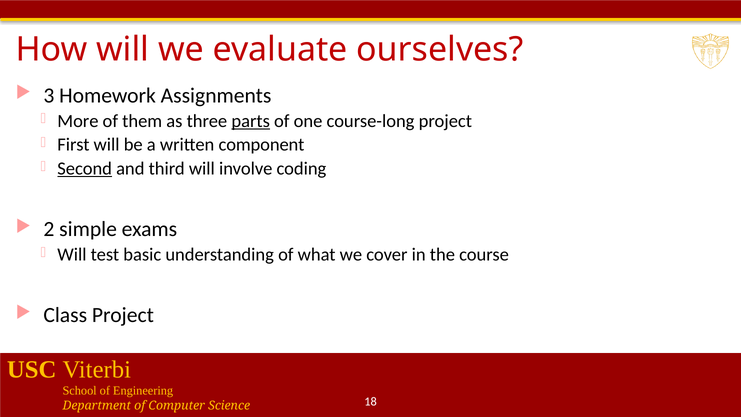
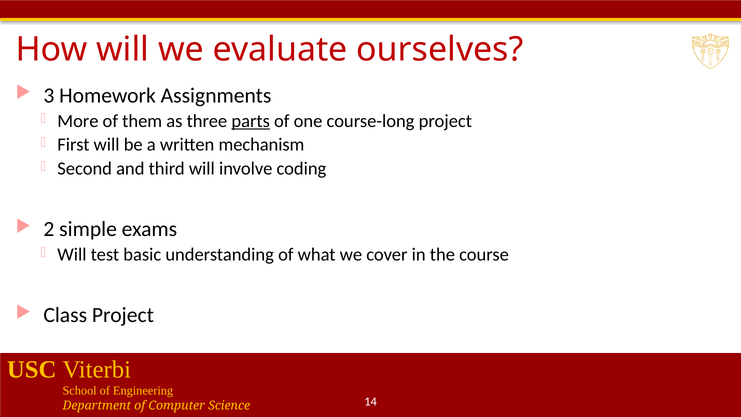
component: component -> mechanism
Second underline: present -> none
18: 18 -> 14
